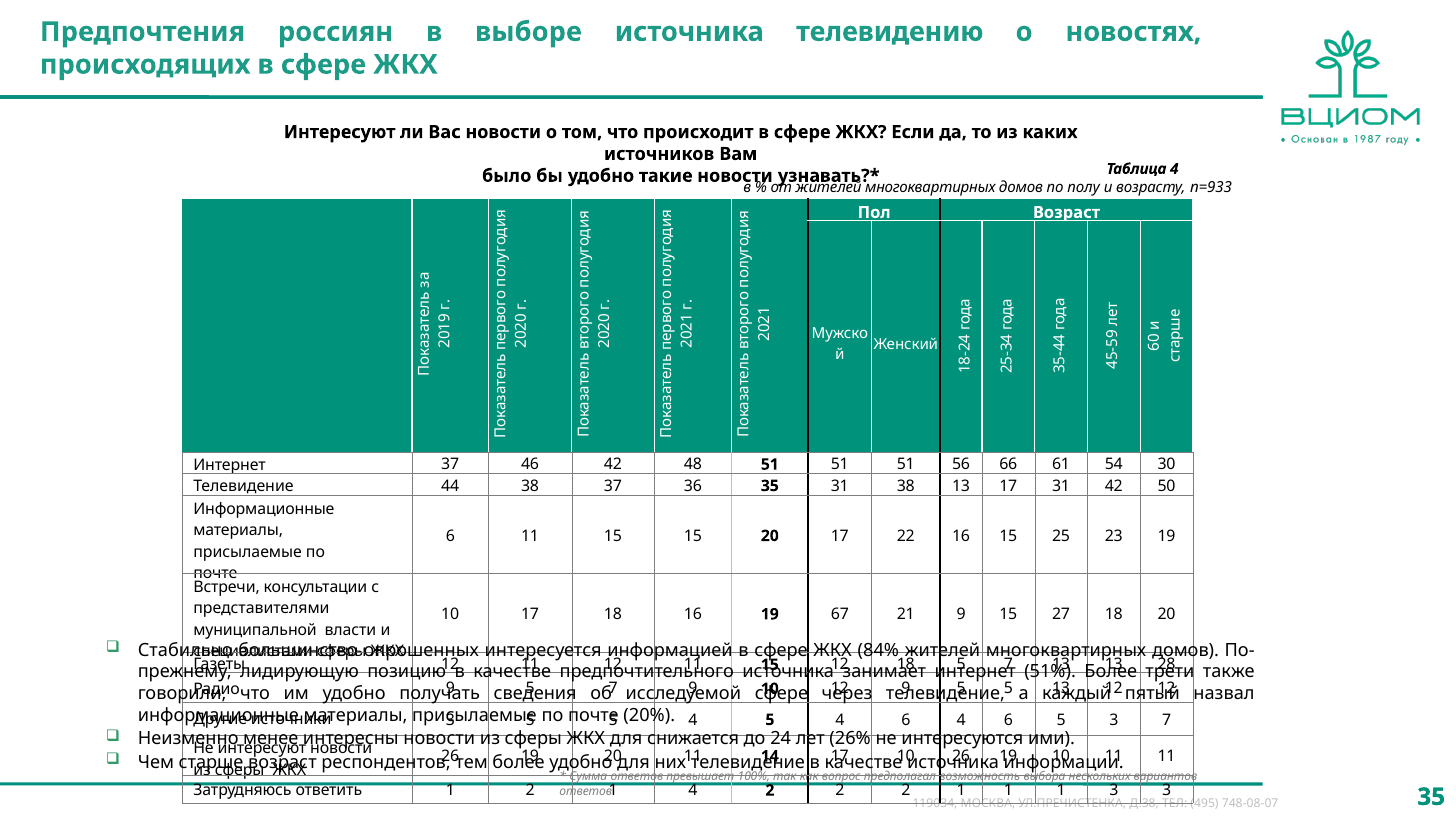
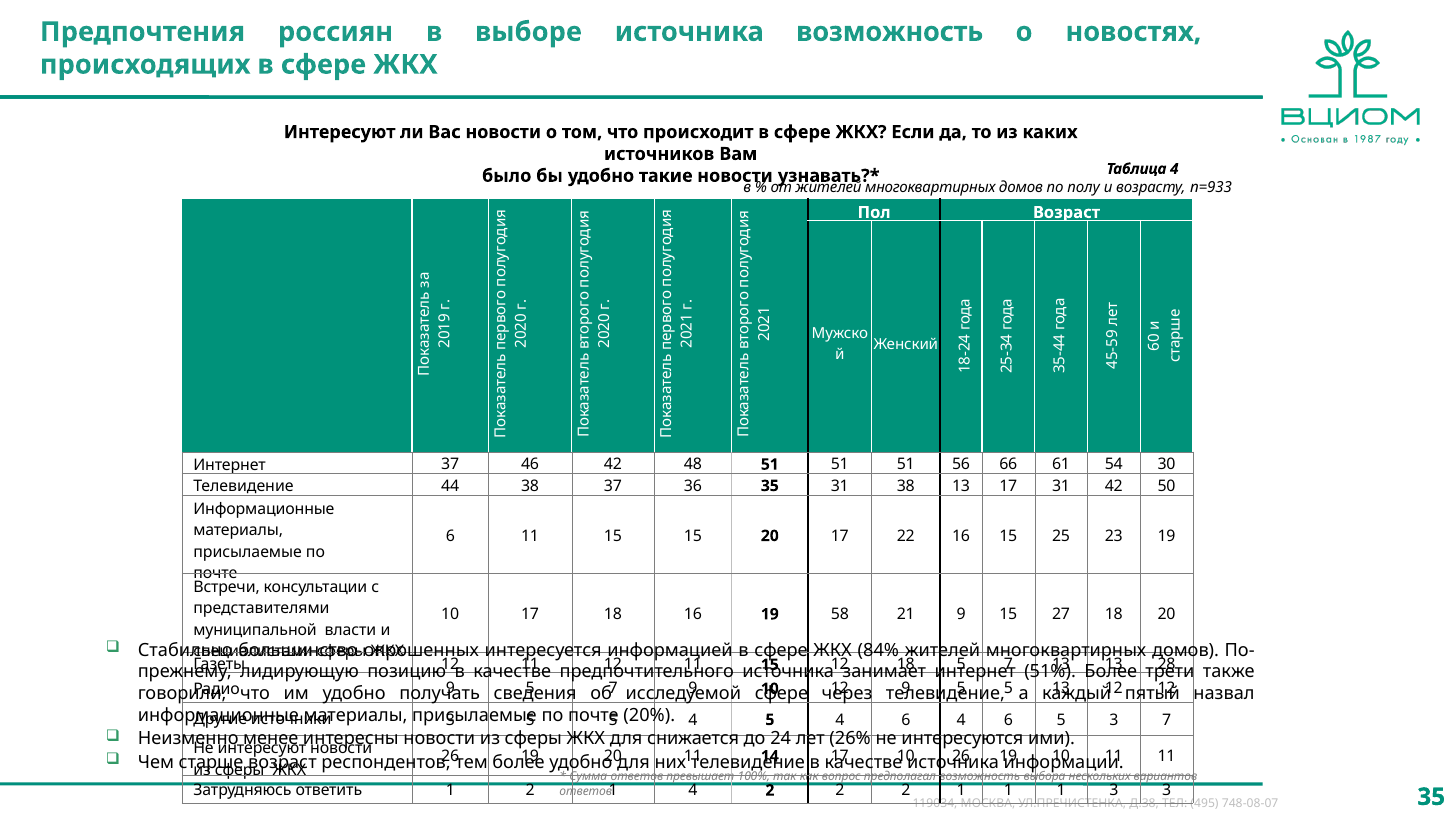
источника телевидению: телевидению -> возможность
67: 67 -> 58
